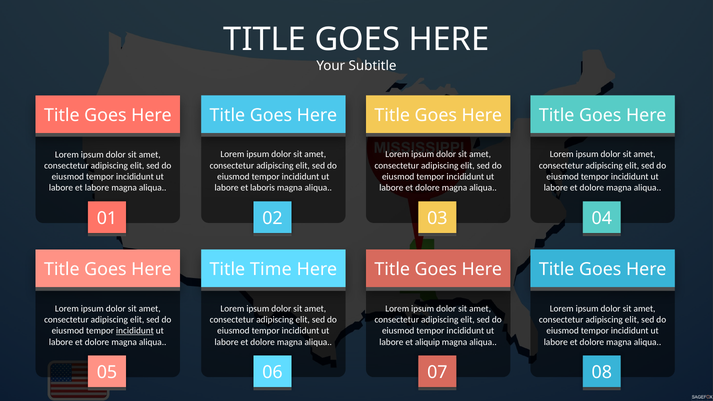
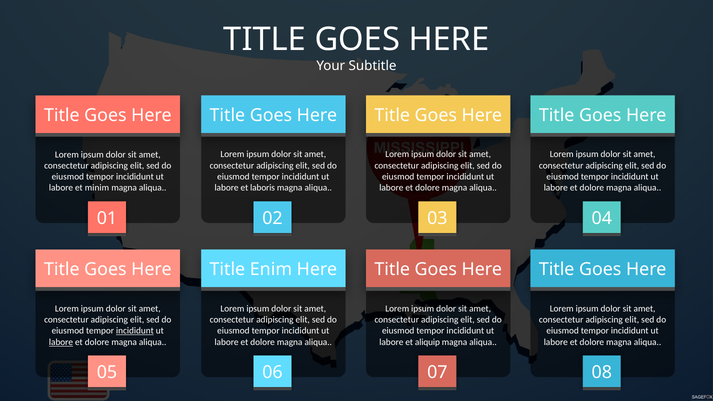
et labore: labore -> minim
Time: Time -> Enim
labore at (61, 342) underline: none -> present
